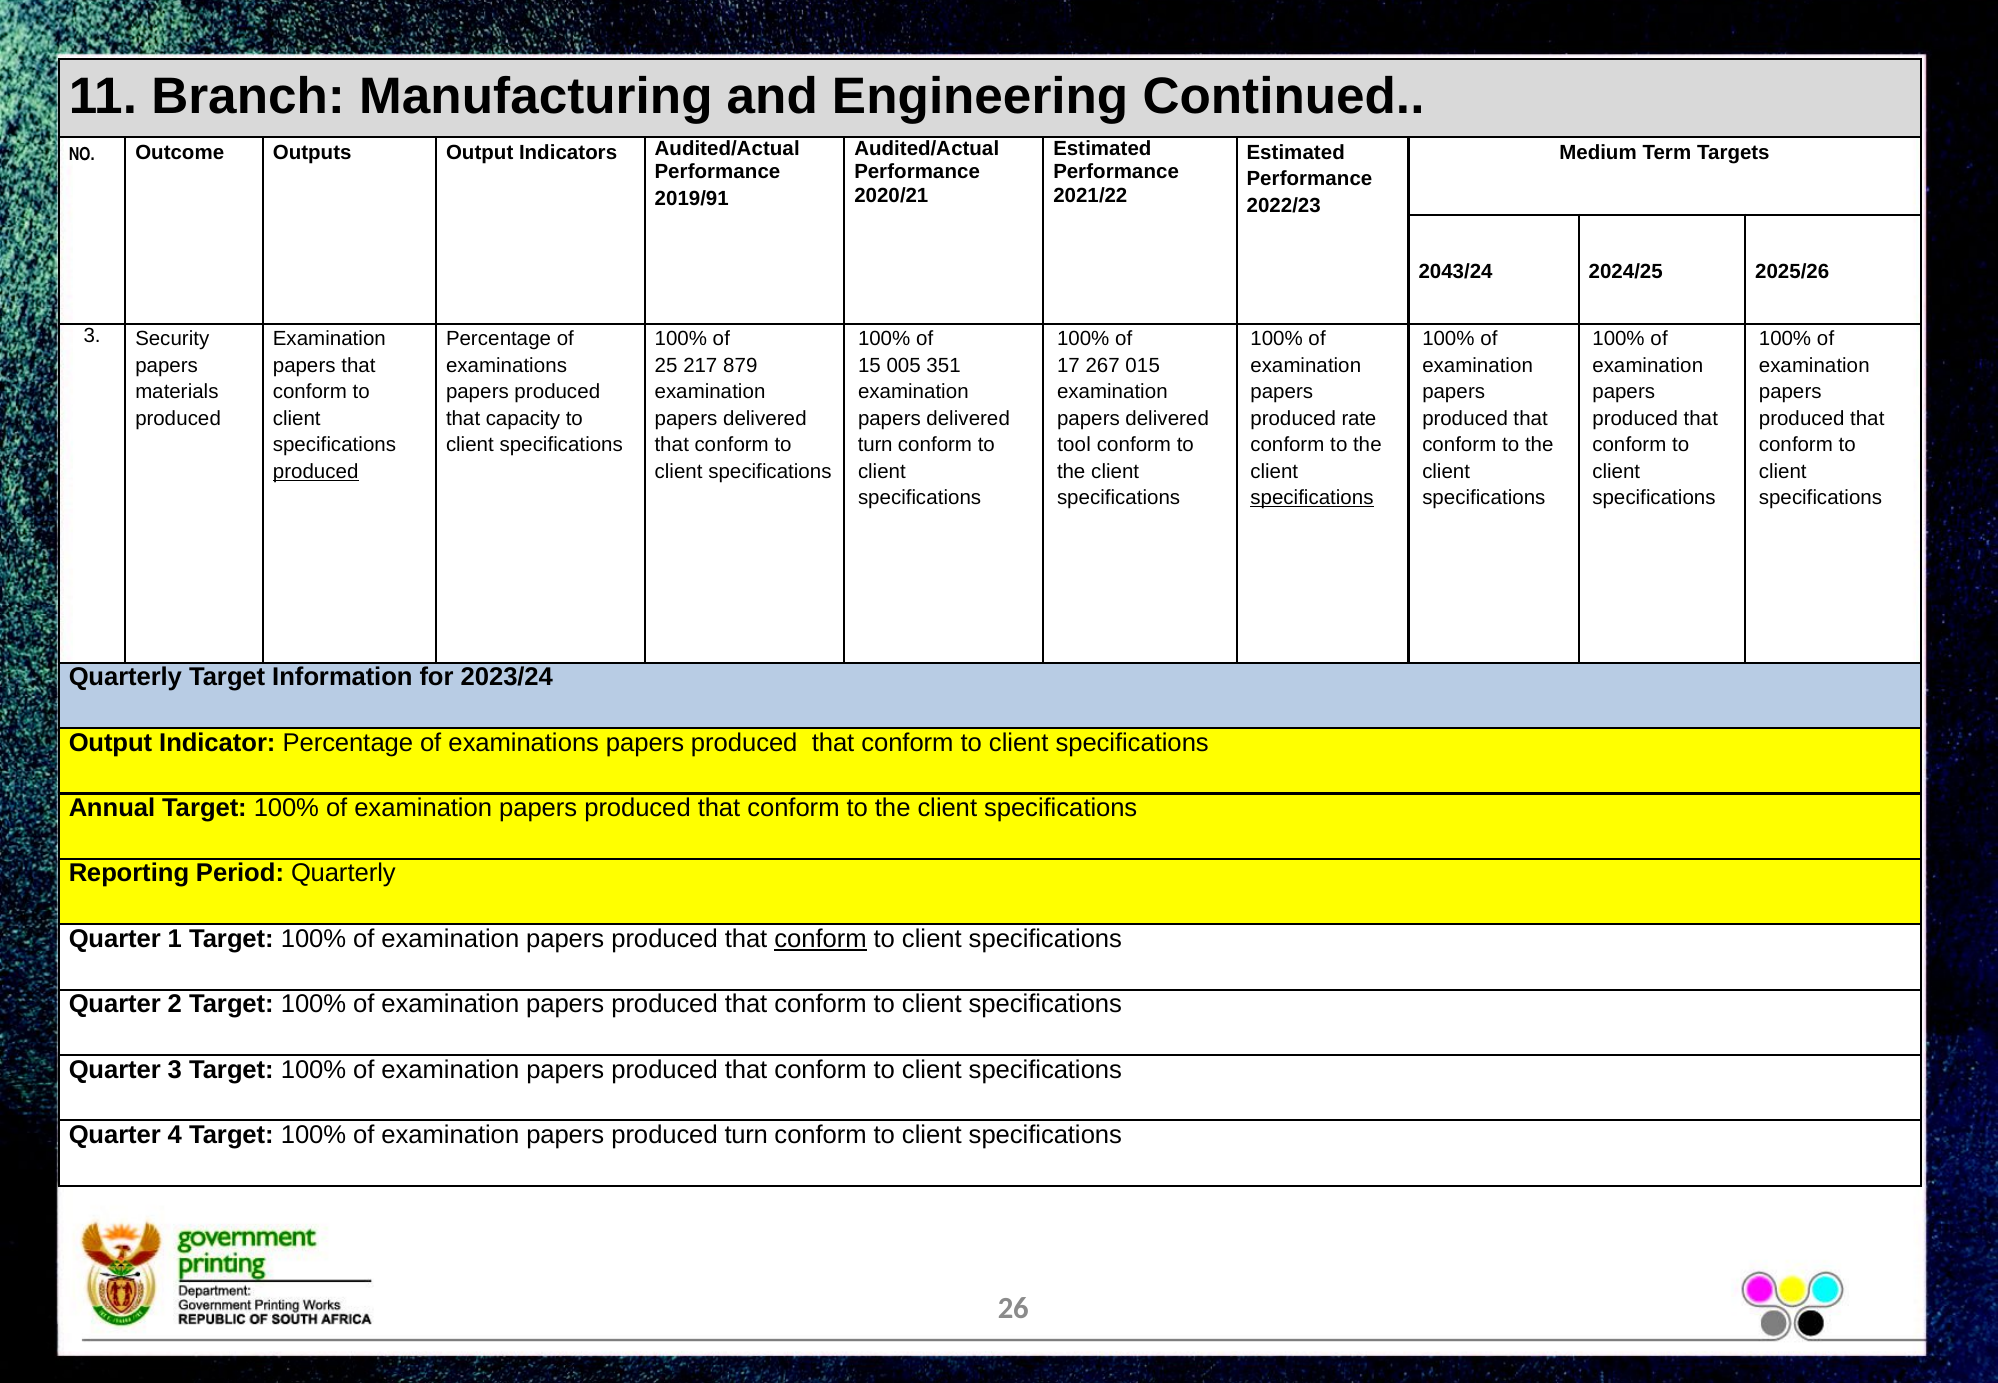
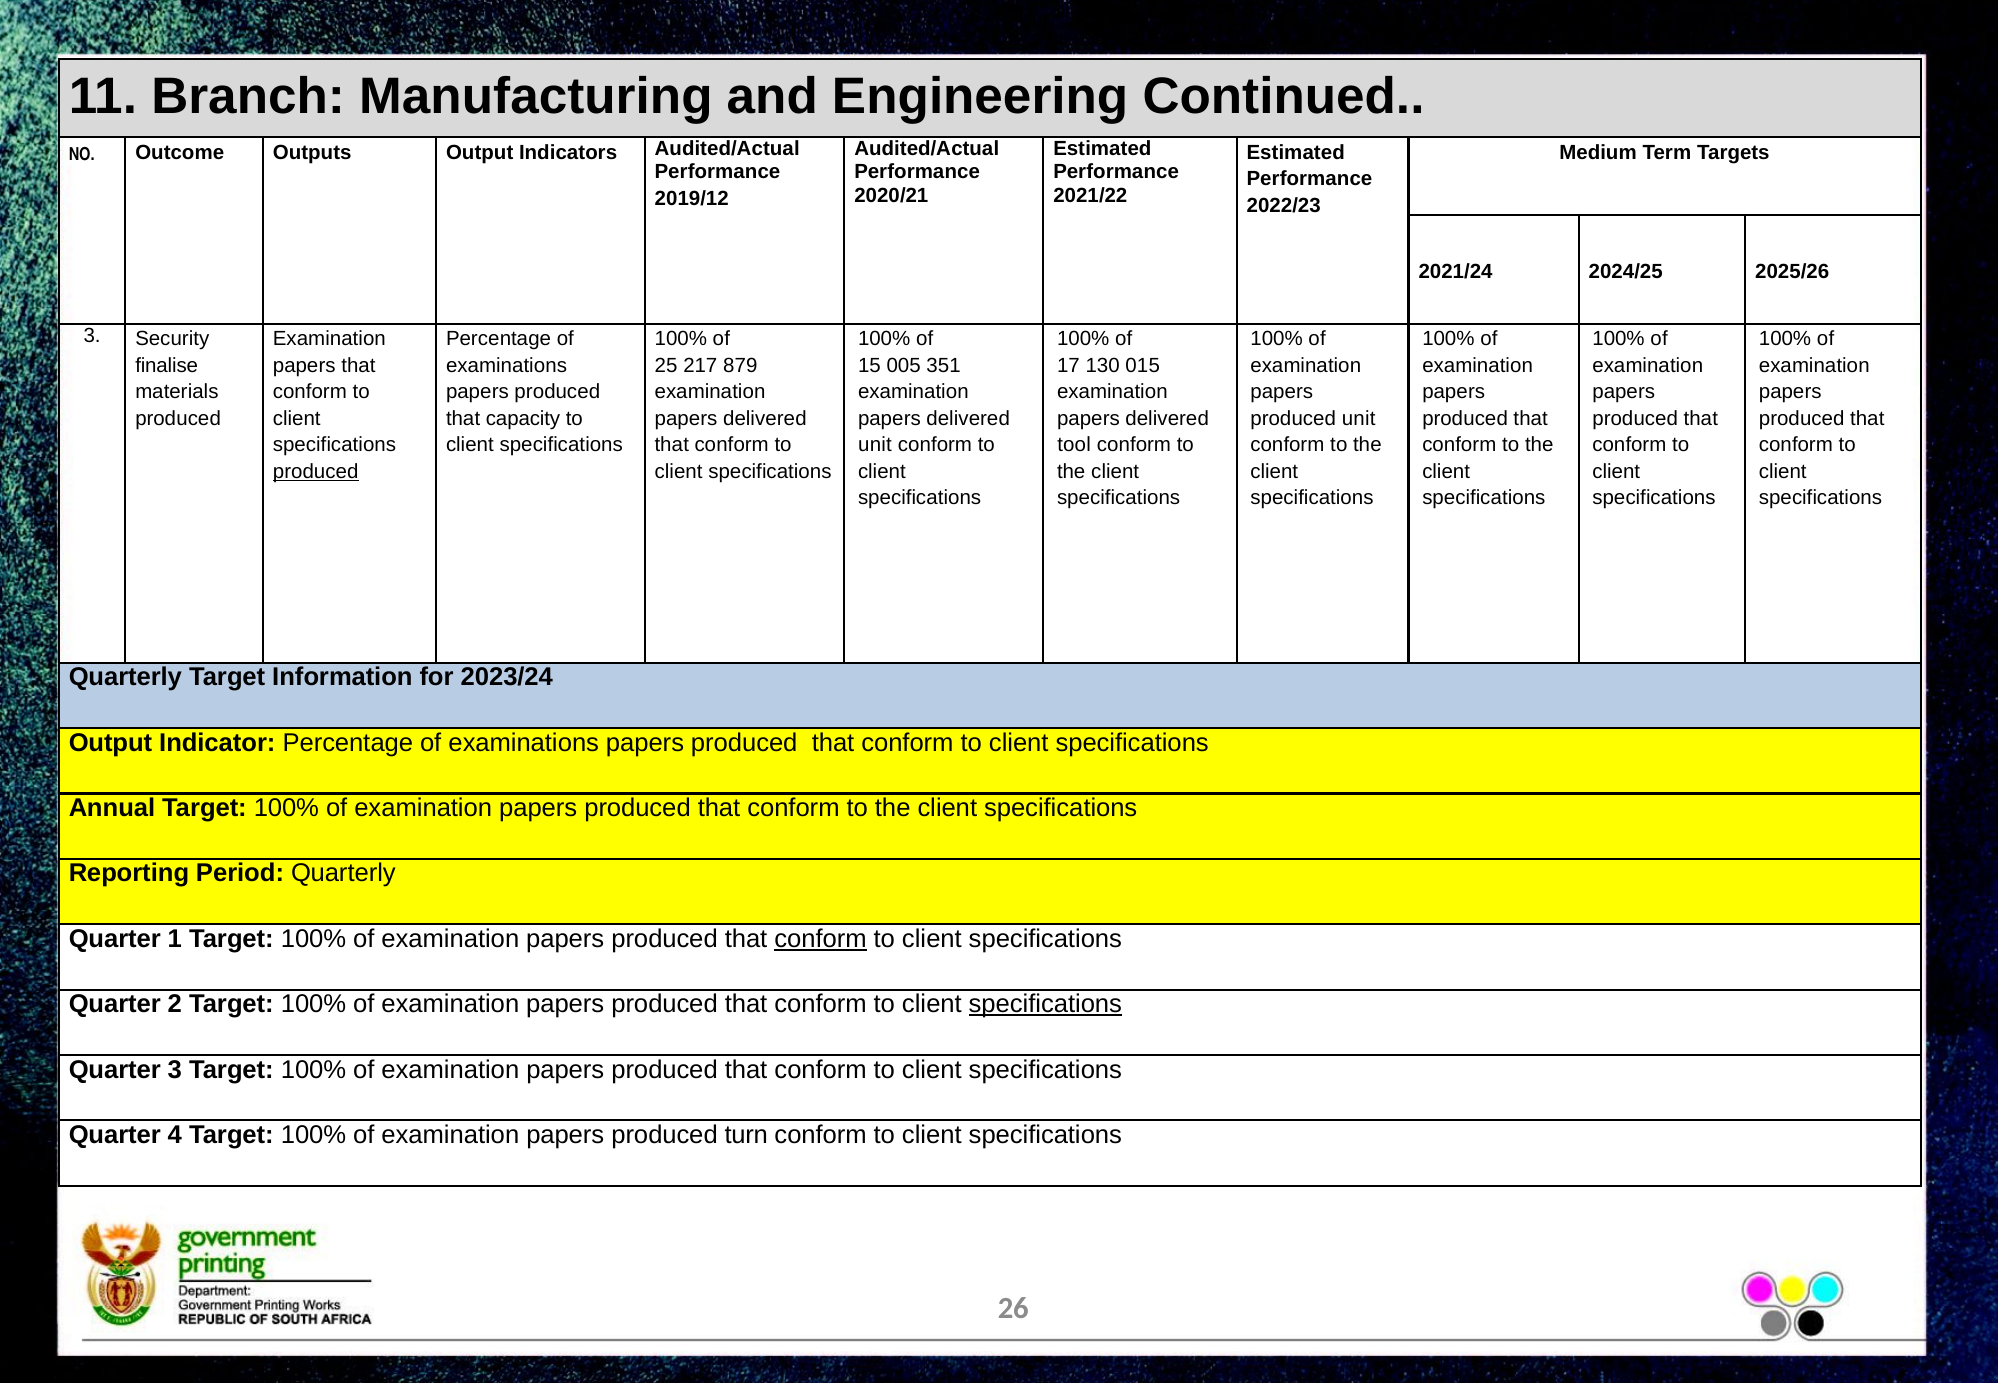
2019/91: 2019/91 -> 2019/12
2043/24: 2043/24 -> 2021/24
papers at (167, 366): papers -> finalise
267: 267 -> 130
produced rate: rate -> unit
turn at (875, 445): turn -> unit
specifications at (1312, 498) underline: present -> none
specifications at (1045, 1004) underline: none -> present
